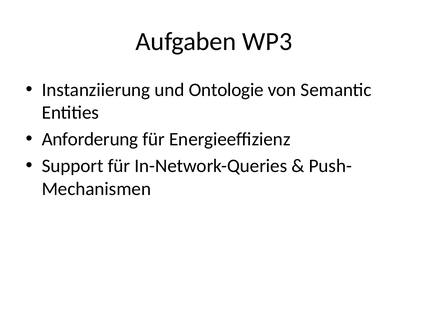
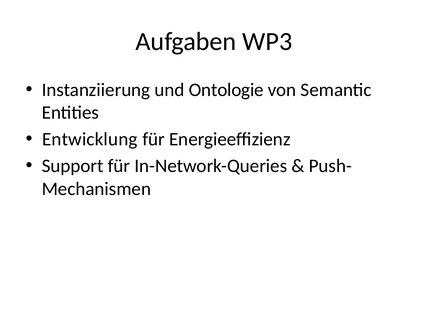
Anforderung: Anforderung -> Entwicklung
